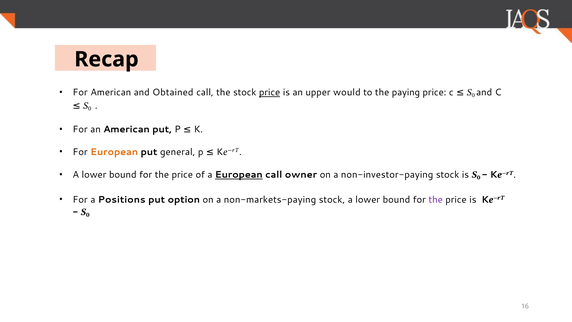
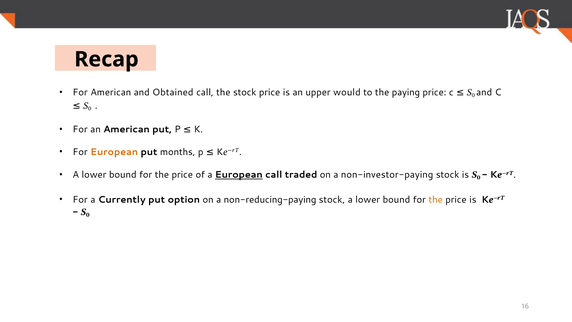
price at (270, 92) underline: present -> none
general: general -> months
owner: owner -> traded
Positions: Positions -> Currently
non-markets-paying: non-markets-paying -> non-reducing-paying
the at (436, 200) colour: purple -> orange
